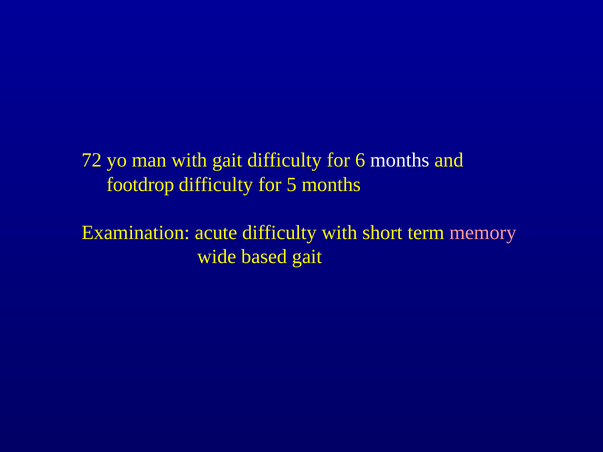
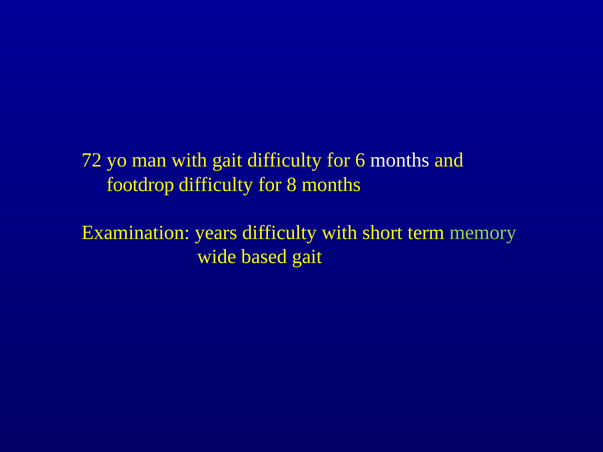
5: 5 -> 8
acute: acute -> years
memory colour: pink -> light green
